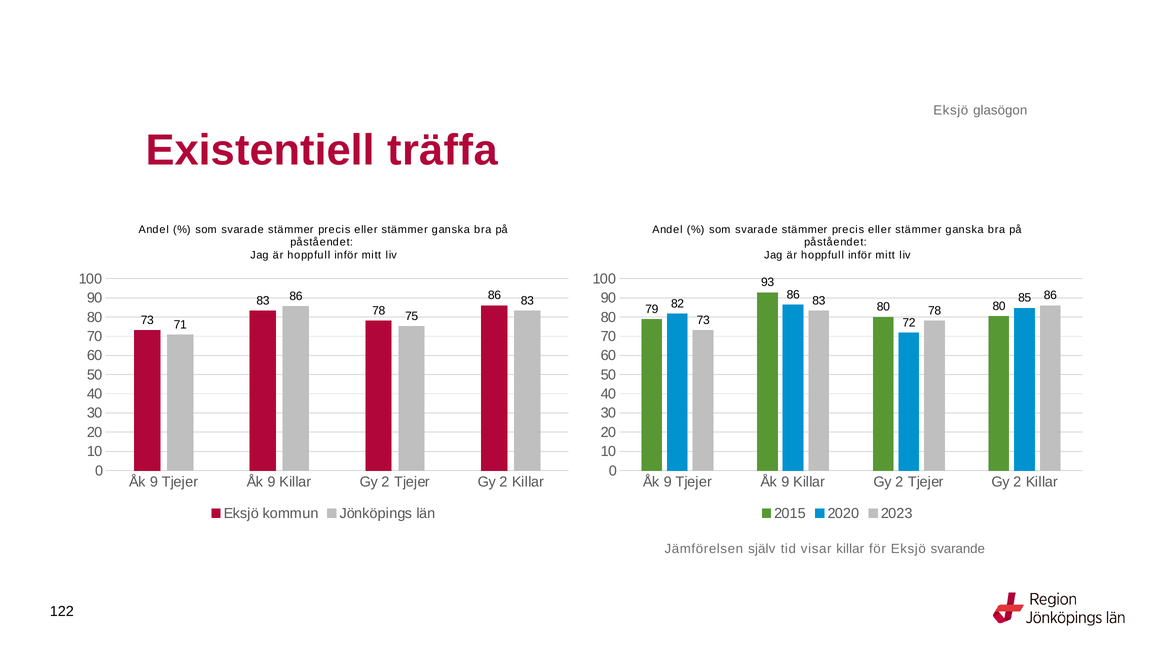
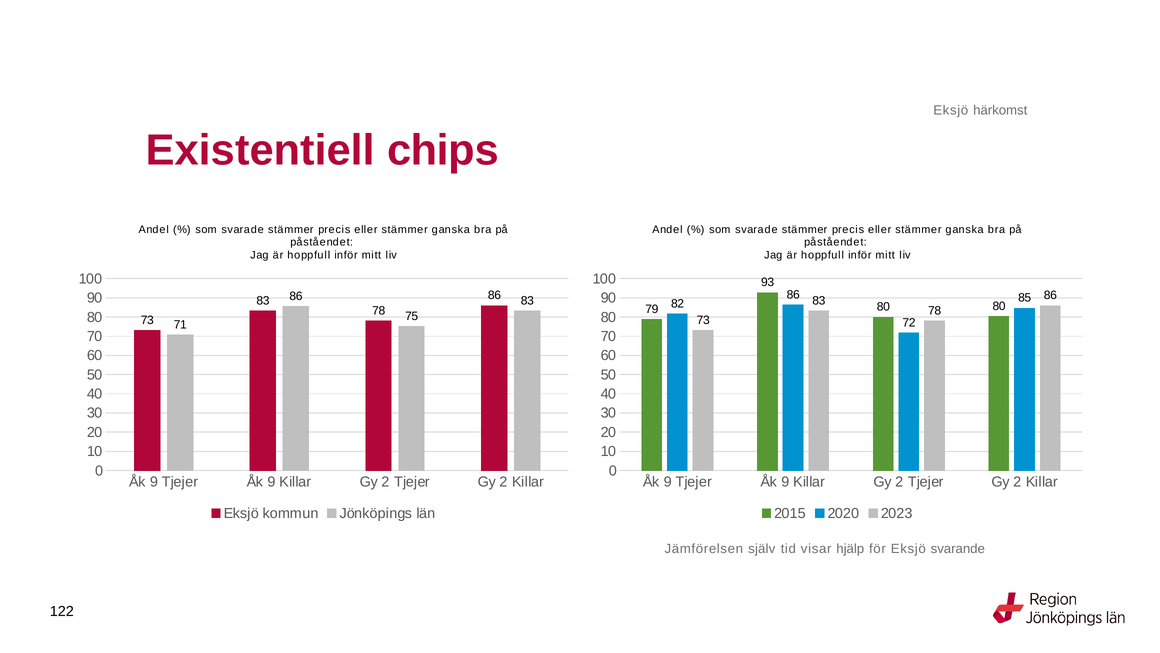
glasögon: glasögon -> härkomst
träffa: träffa -> chips
visar killar: killar -> hjälp
